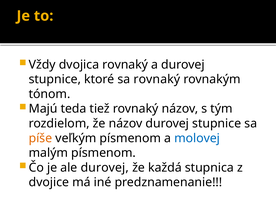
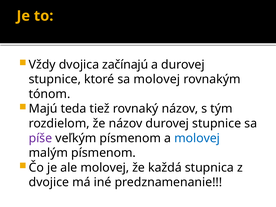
dvojica rovnaký: rovnaký -> začínajú
sa rovnaký: rovnaký -> molovej
píše colour: orange -> purple
ale durovej: durovej -> molovej
